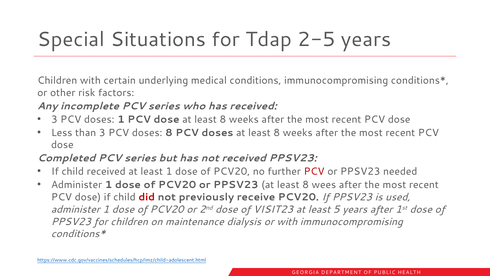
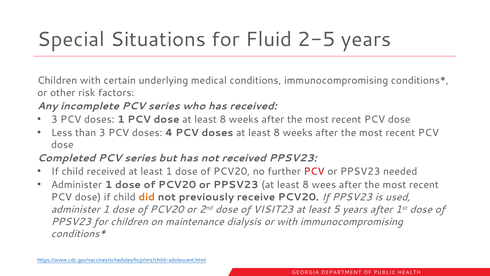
Tdap: Tdap -> Fluid
doses 8: 8 -> 4
did colour: red -> orange
